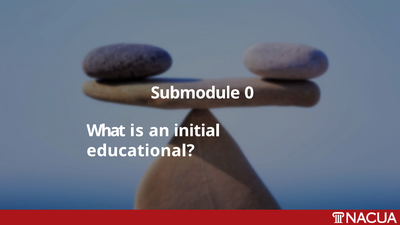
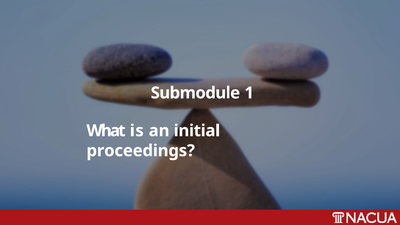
0: 0 -> 1
educational: educational -> proceedings
